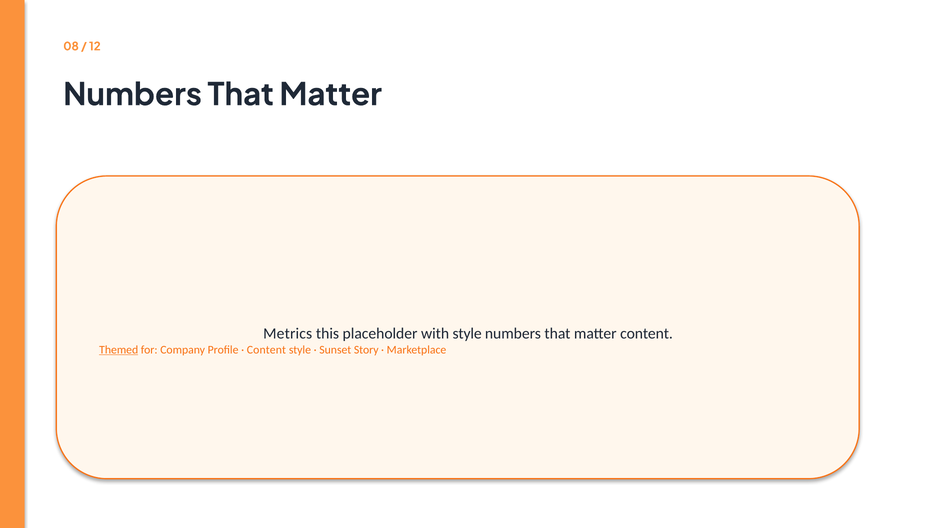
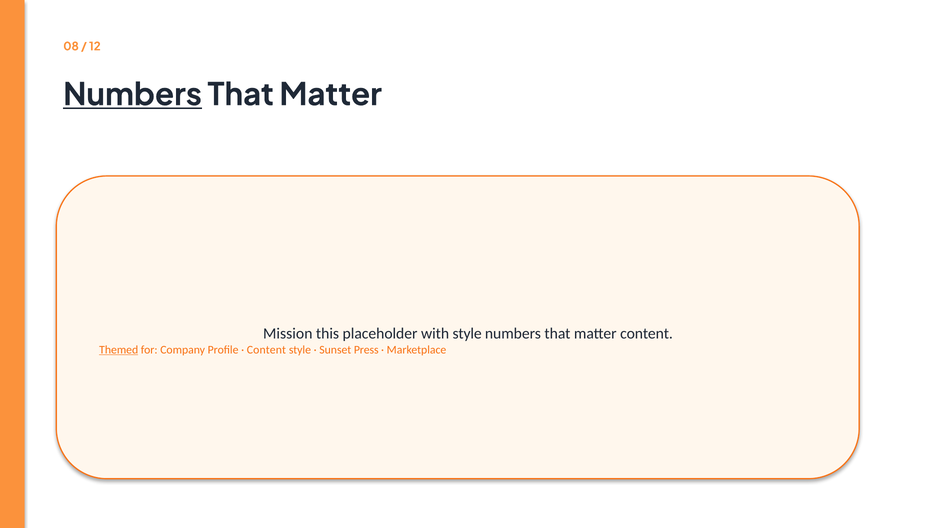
Numbers at (133, 95) underline: none -> present
Metrics: Metrics -> Mission
Story: Story -> Press
